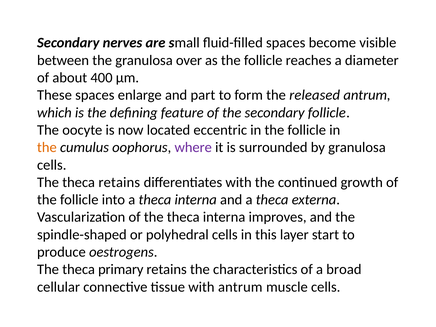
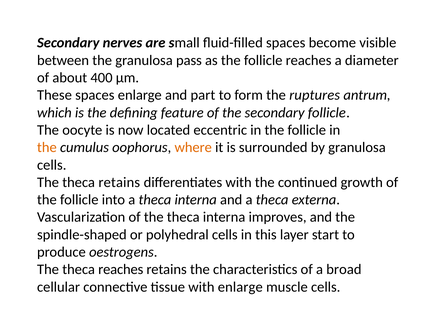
over: over -> pass
released: released -> ruptures
where colour: purple -> orange
theca primary: primary -> reaches
with antrum: antrum -> enlarge
